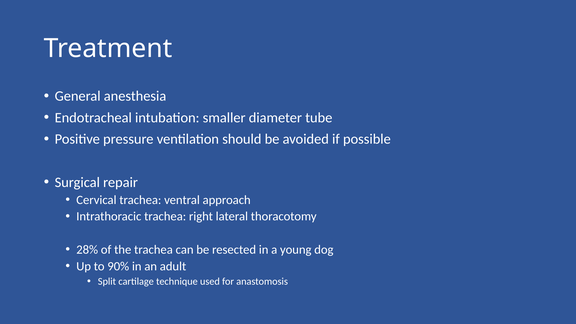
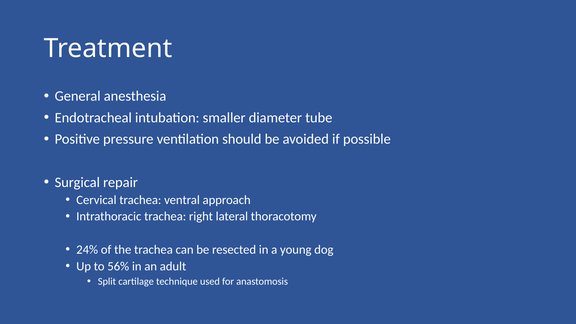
28%: 28% -> 24%
90%: 90% -> 56%
